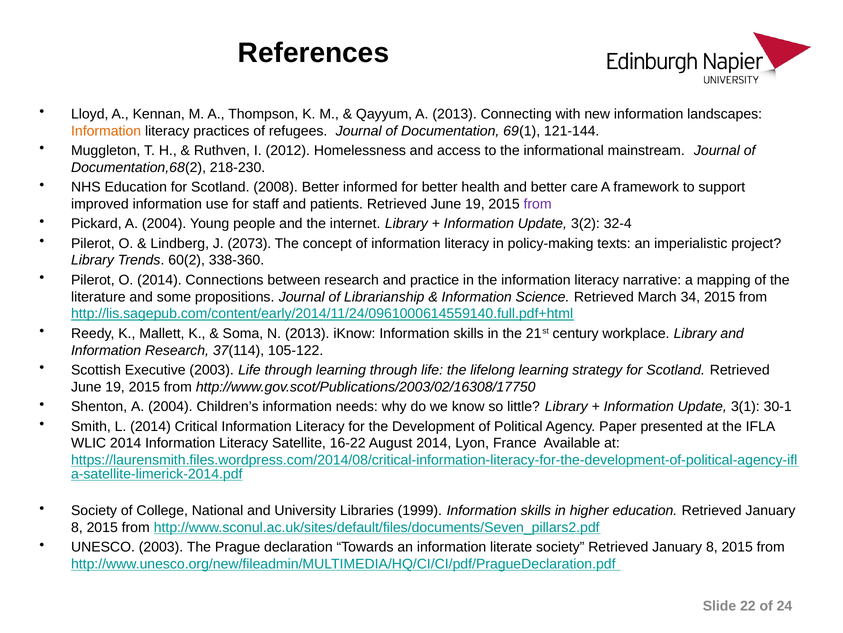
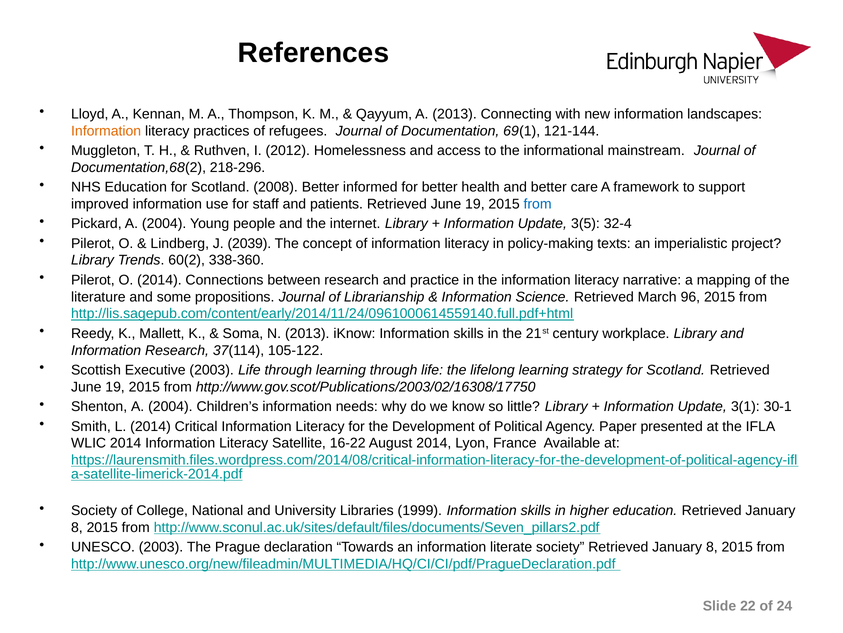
218-230: 218-230 -> 218-296
from at (538, 204) colour: purple -> blue
3(2: 3(2 -> 3(5
2073: 2073 -> 2039
34: 34 -> 96
